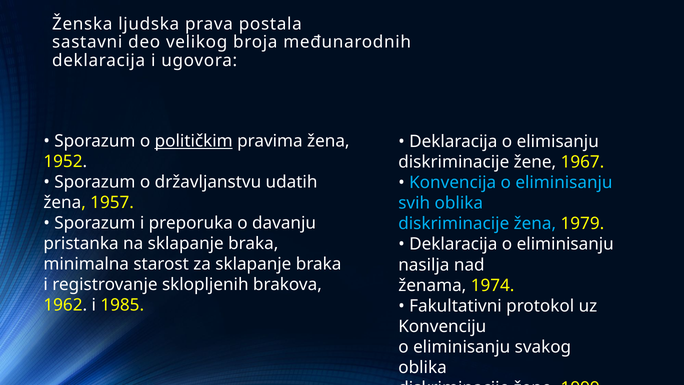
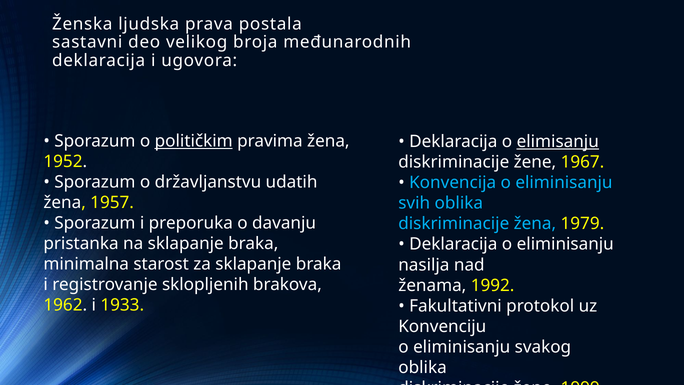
elimisanju underline: none -> present
1974: 1974 -> 1992
1985: 1985 -> 1933
